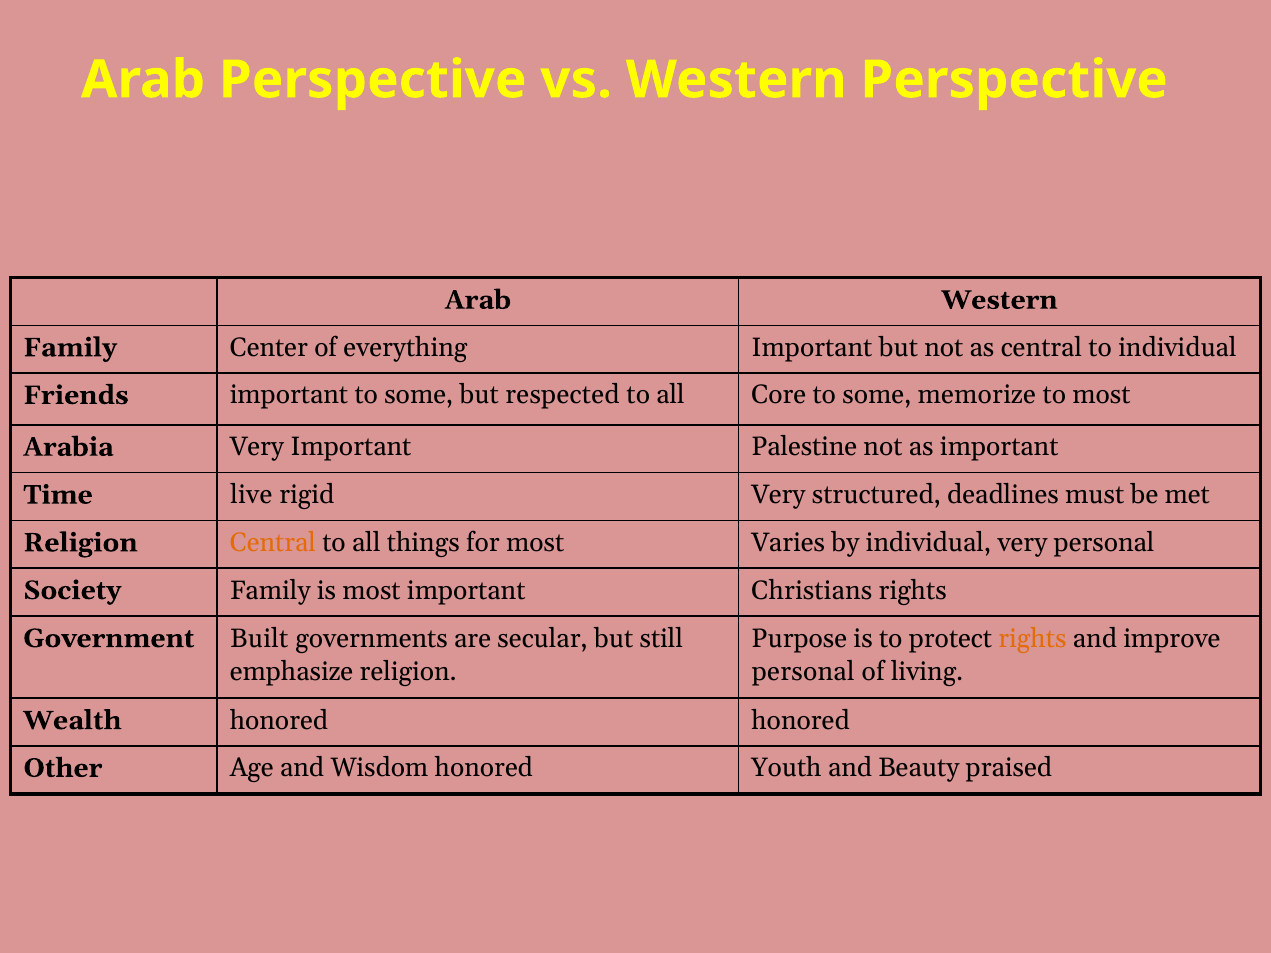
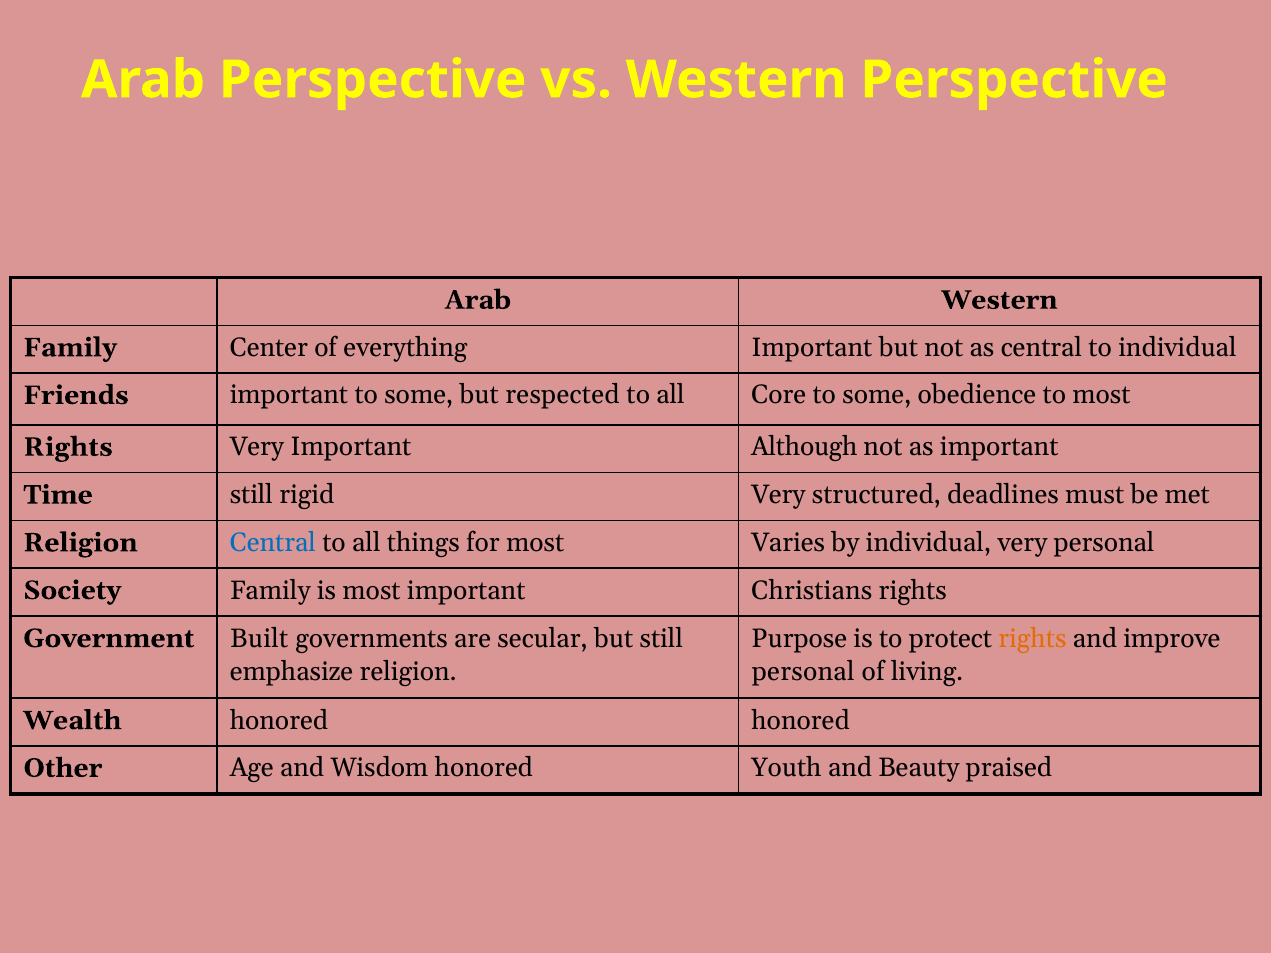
memorize: memorize -> obedience
Arabia at (68, 447): Arabia -> Rights
Palestine: Palestine -> Although
Time live: live -> still
Central at (273, 543) colour: orange -> blue
